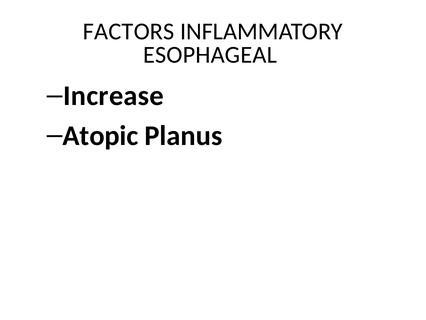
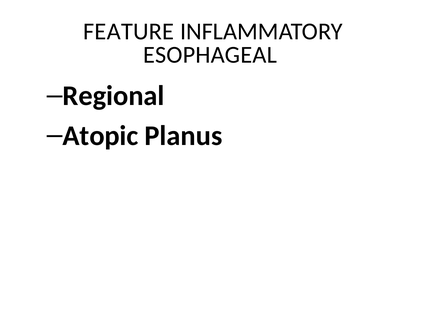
FACTORS: FACTORS -> FEATURE
Increase: Increase -> Regional
